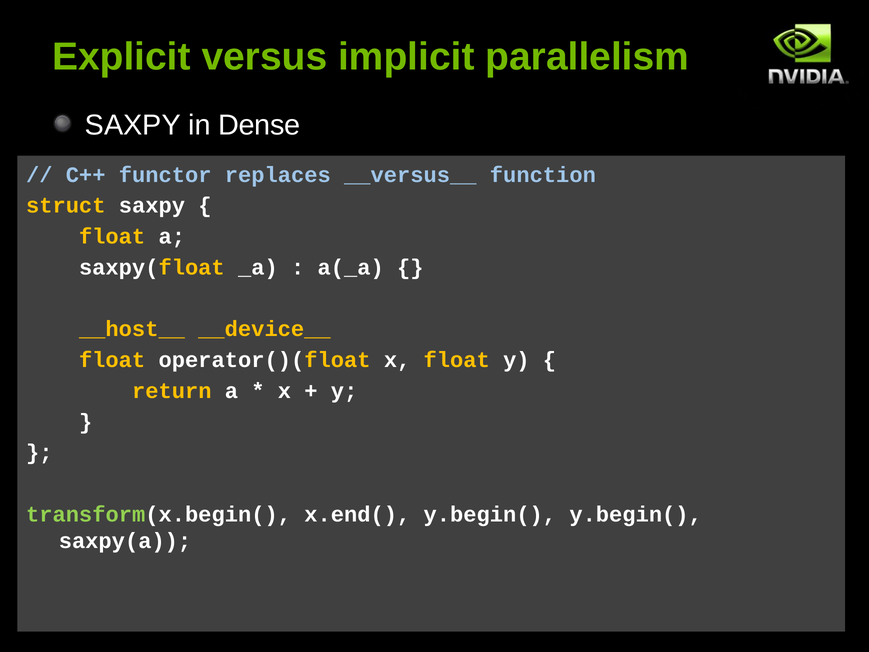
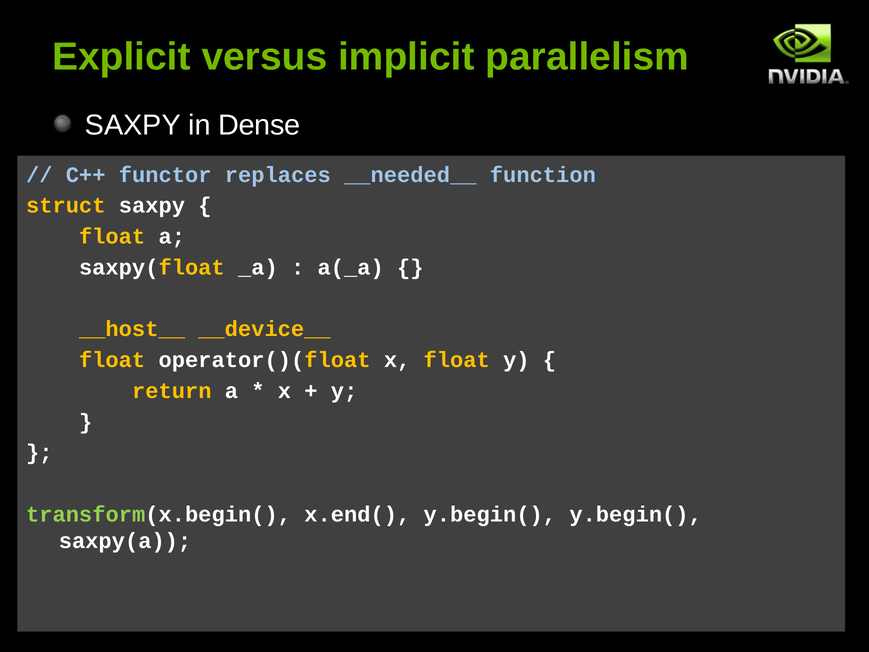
__versus__: __versus__ -> __needed__
